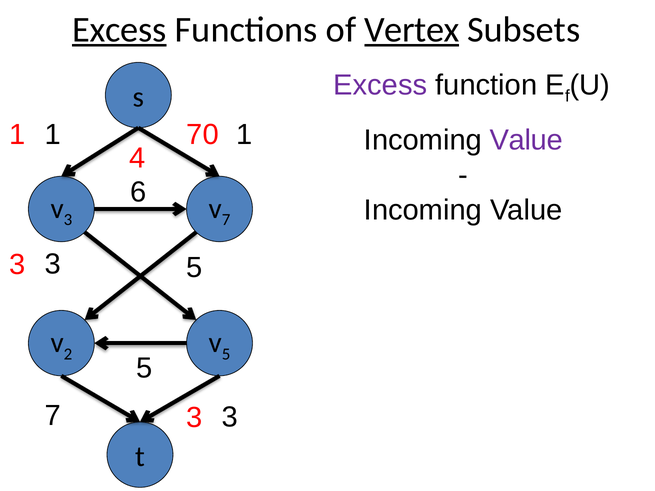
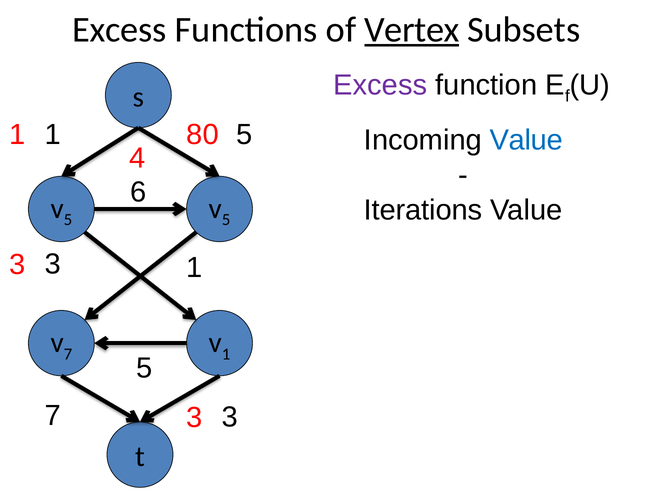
Excess at (119, 30) underline: present -> none
1 1: 1 -> 5
70: 70 -> 80
Value at (526, 140) colour: purple -> blue
Incoming at (423, 210): Incoming -> Iterations
3 at (68, 220): 3 -> 5
7 at (226, 220): 7 -> 5
3 5: 5 -> 1
2 at (68, 354): 2 -> 7
5 at (226, 354): 5 -> 1
